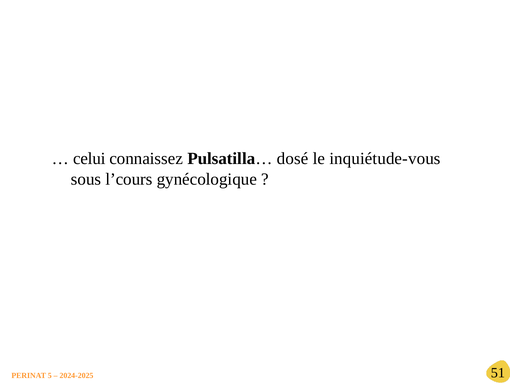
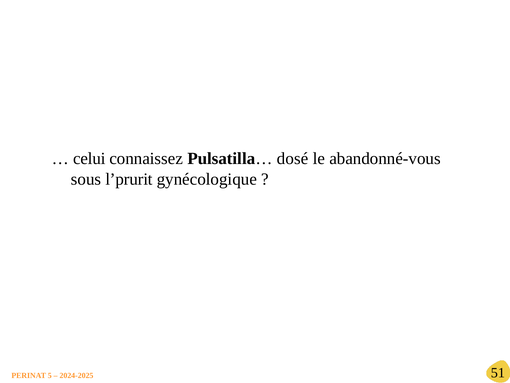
inquiétude-vous: inquiétude-vous -> abandonné-vous
l’cours: l’cours -> l’prurit
